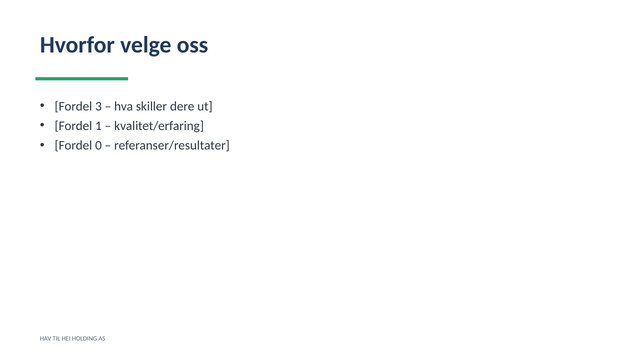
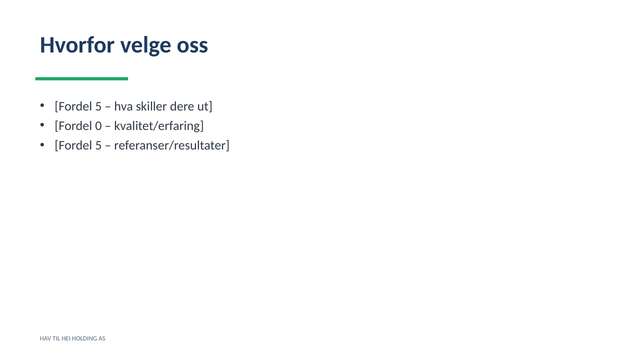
3 at (98, 106): 3 -> 5
1: 1 -> 0
0 at (98, 146): 0 -> 5
